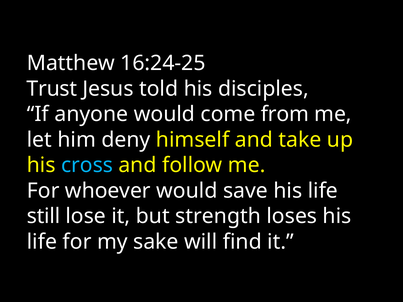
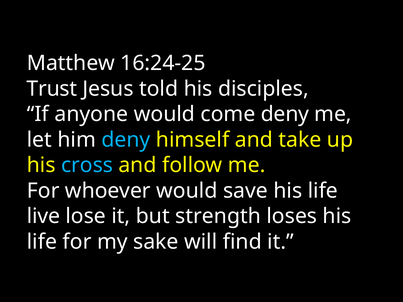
come from: from -> deny
deny at (126, 140) colour: white -> light blue
still: still -> live
